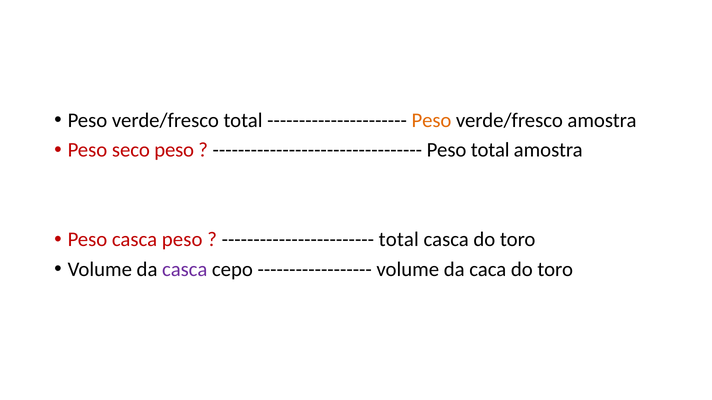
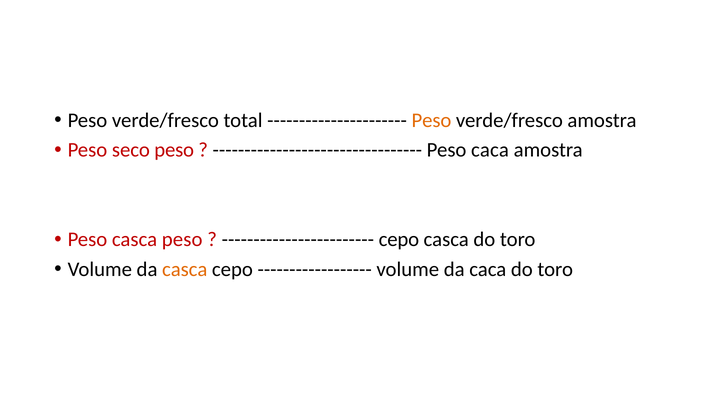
Peso total: total -> caca
total at (399, 240): total -> cepo
casca at (185, 270) colour: purple -> orange
